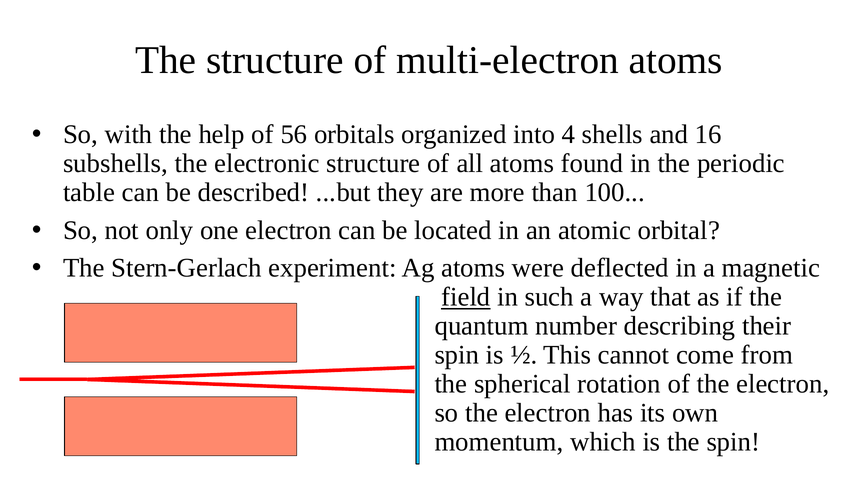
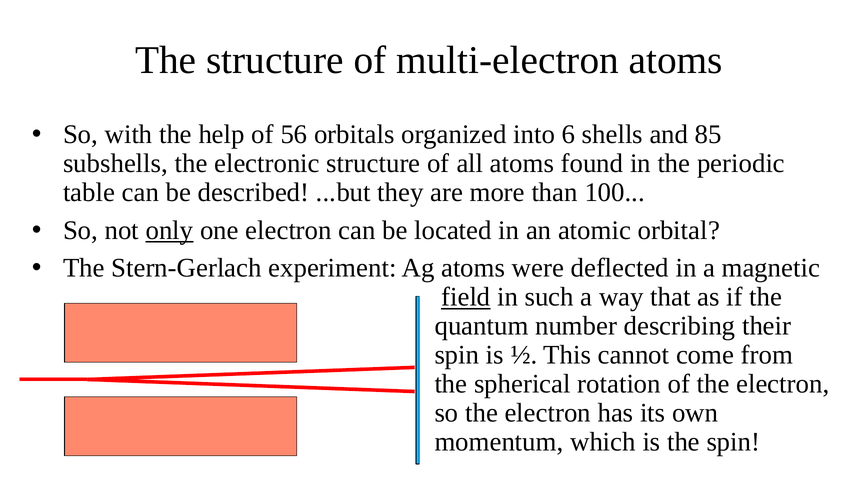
4: 4 -> 6
16: 16 -> 85
only underline: none -> present
